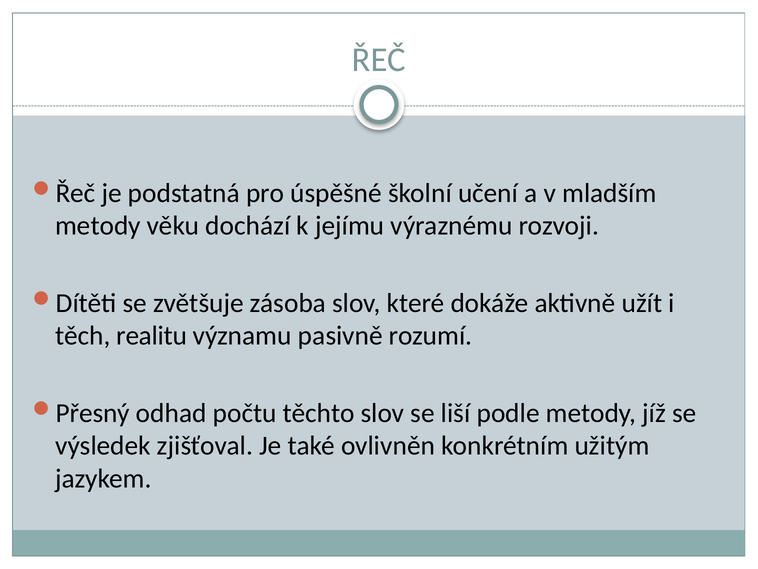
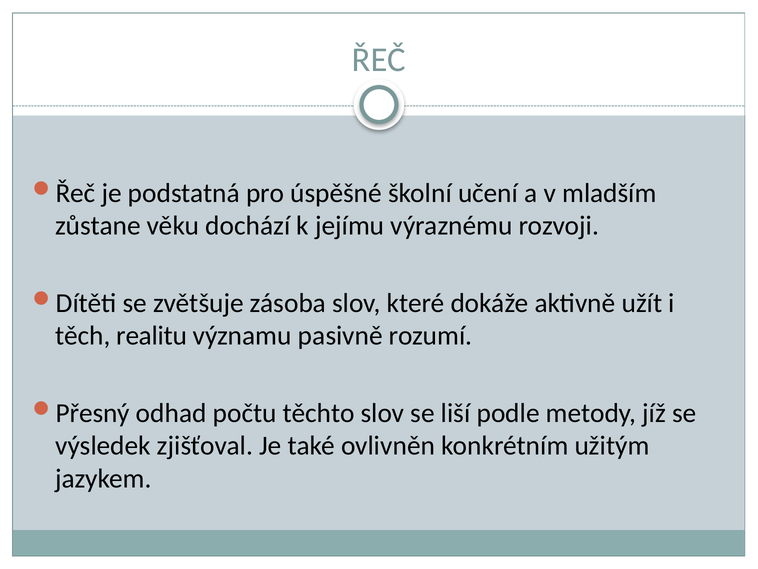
metody at (98, 226): metody -> zůstane
